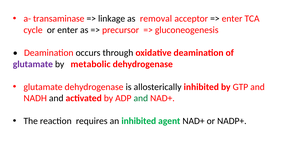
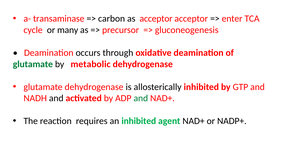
linkage: linkage -> carbon
as removal: removal -> acceptor
or enter: enter -> many
glutamate at (33, 64) colour: purple -> green
